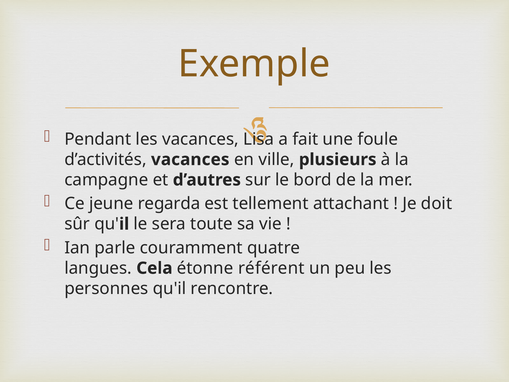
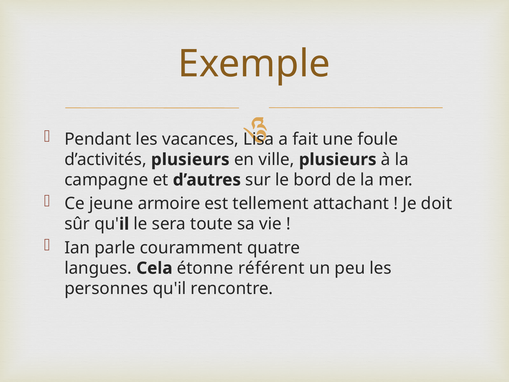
d’activités vacances: vacances -> plusieurs
regarda: regarda -> armoire
